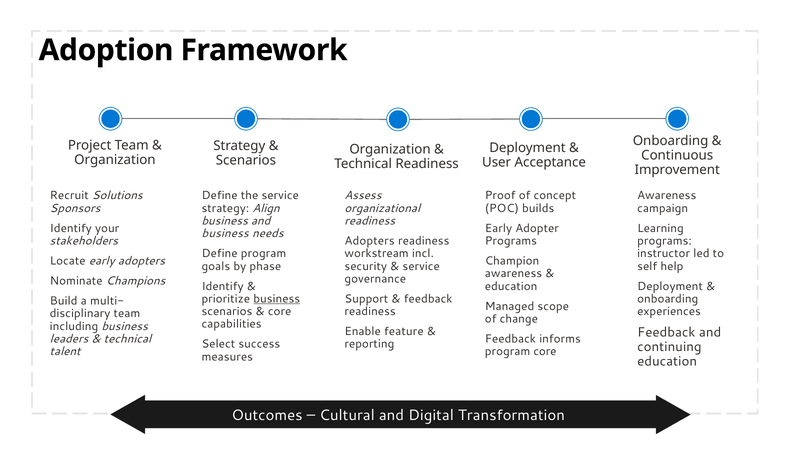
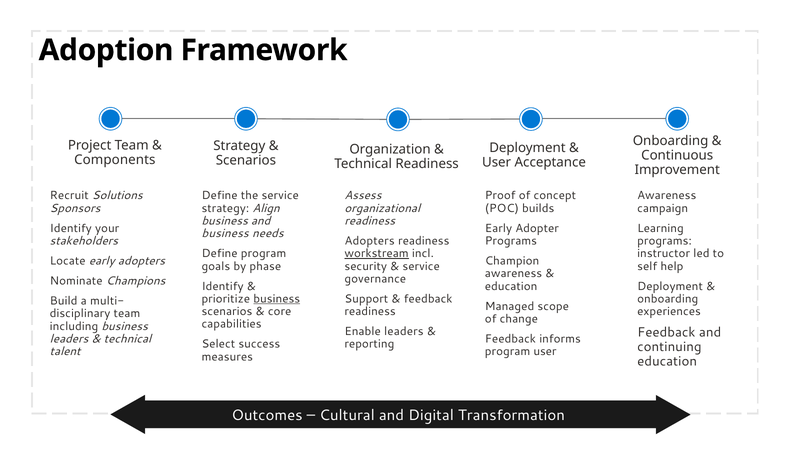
Organization at (115, 160): Organization -> Components
workstream underline: none -> present
Enable feature: feature -> leaders
program core: core -> user
